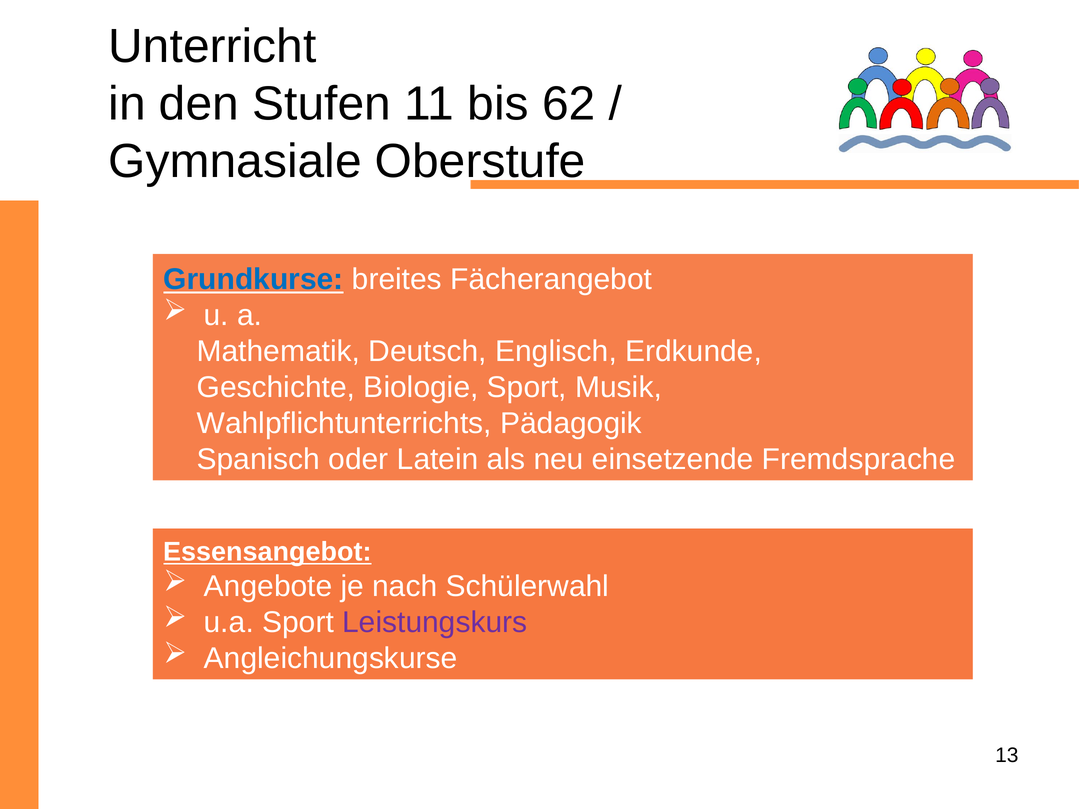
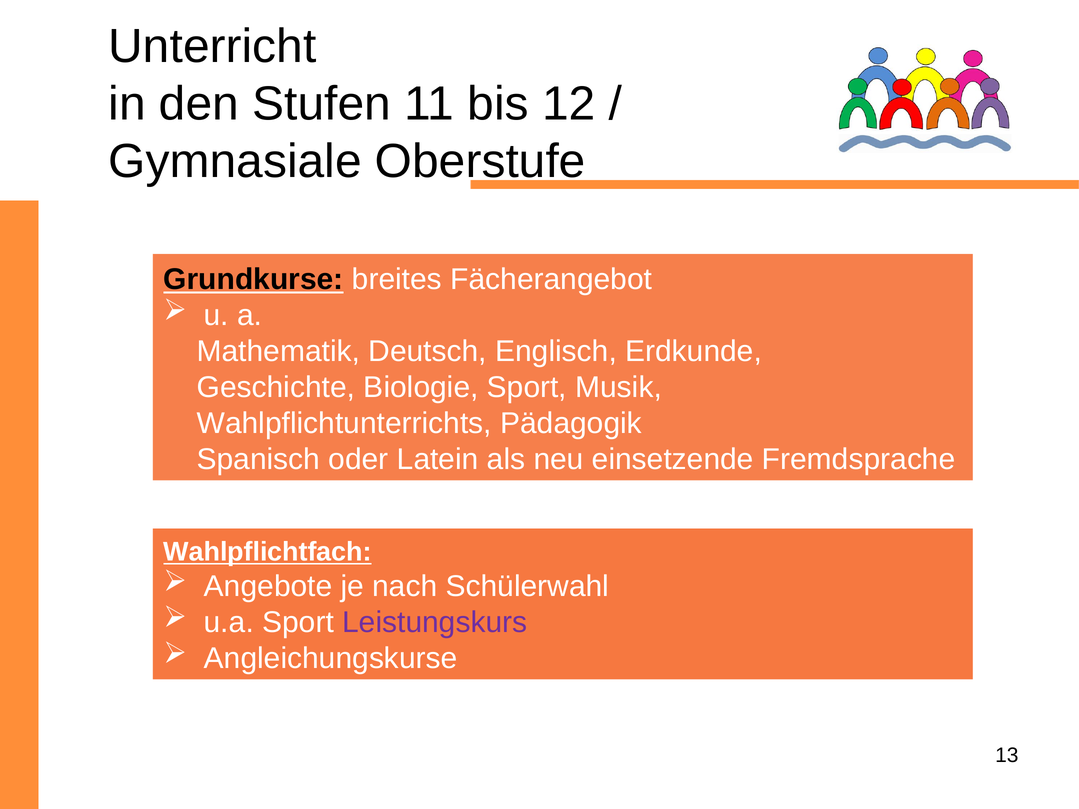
62: 62 -> 12
Grundkurse colour: blue -> black
Essensangebot: Essensangebot -> Wahlpflichtfach
